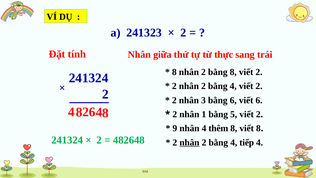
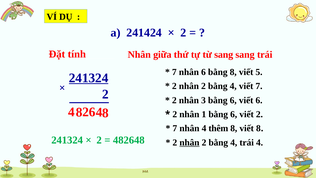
241323: 241323 -> 241424
từ thực: thực -> sang
8 at (174, 72): 8 -> 7
2 at (203, 72): 2 -> 6
8 viết 2: 2 -> 5
241324 at (89, 78) underline: none -> present
4 viết 2: 2 -> 7
1 bằng 5: 5 -> 6
9 at (175, 128): 9 -> 7
4 tiếp: tiếp -> trái
